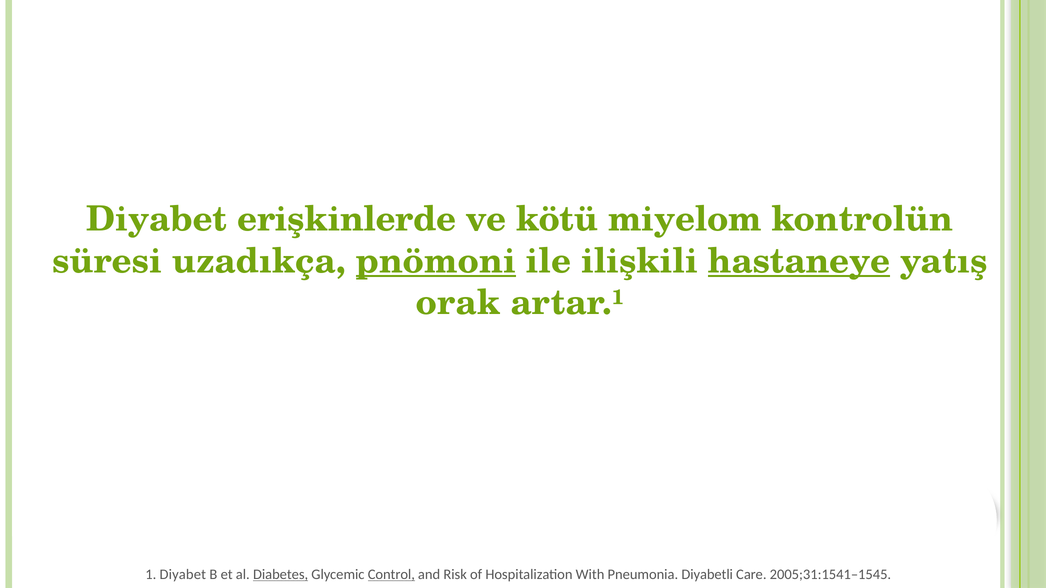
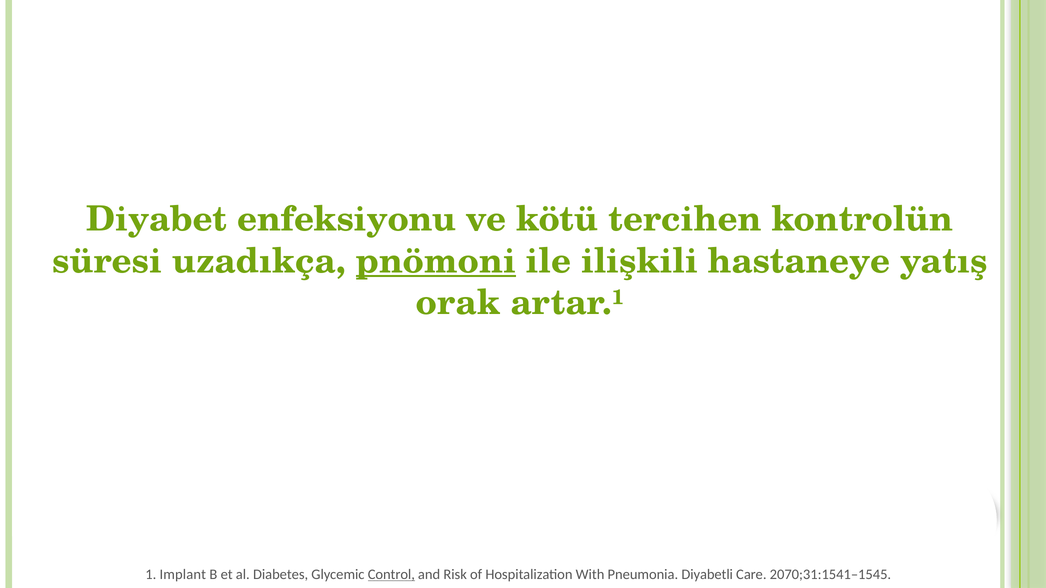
erişkinlerde: erişkinlerde -> enfeksiyonu
miyelom: miyelom -> tercihen
hastaneye underline: present -> none
1 Diyabet: Diyabet -> Implant
Diabetes underline: present -> none
2005;31:1541–1545: 2005;31:1541–1545 -> 2070;31:1541–1545
